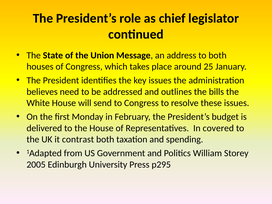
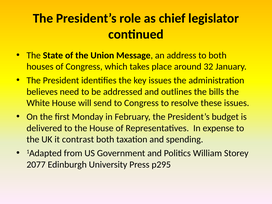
25: 25 -> 32
covered: covered -> expense
2005: 2005 -> 2077
